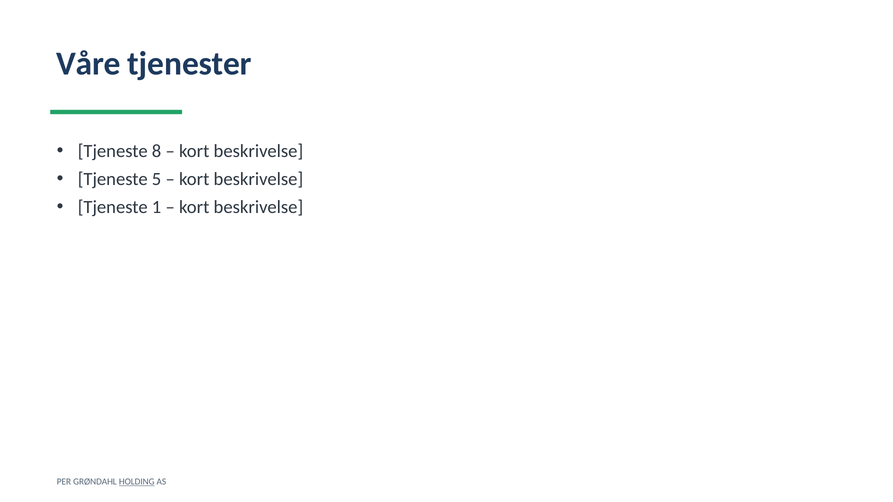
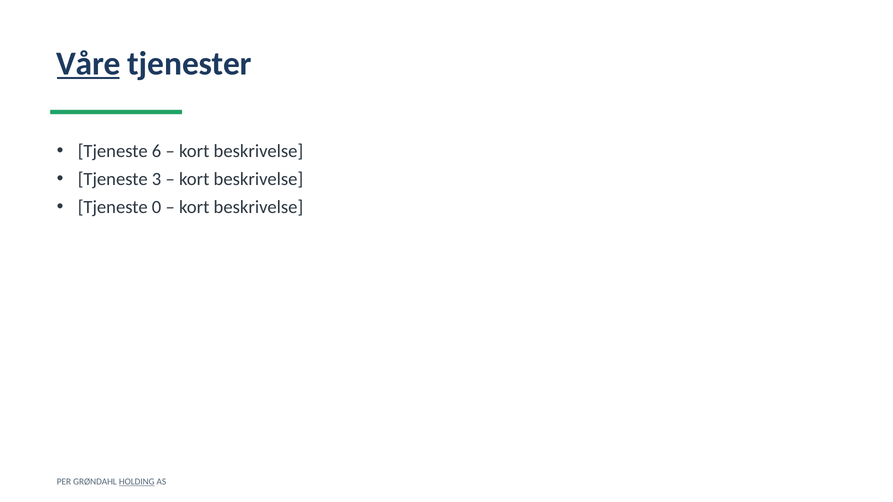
Våre underline: none -> present
8: 8 -> 6
5: 5 -> 3
1: 1 -> 0
